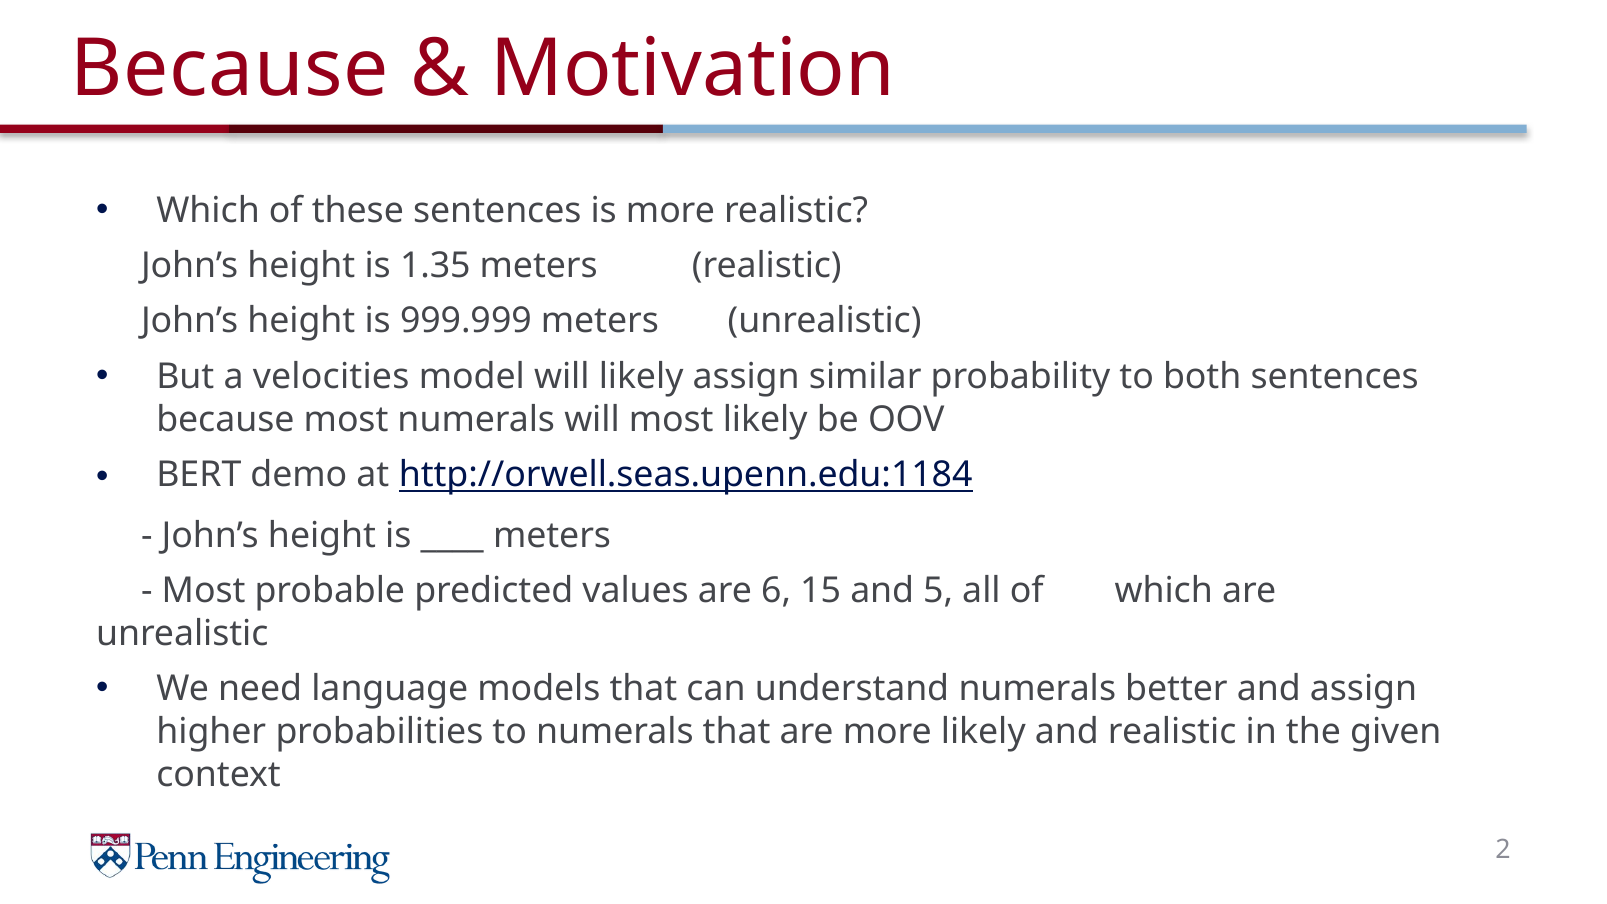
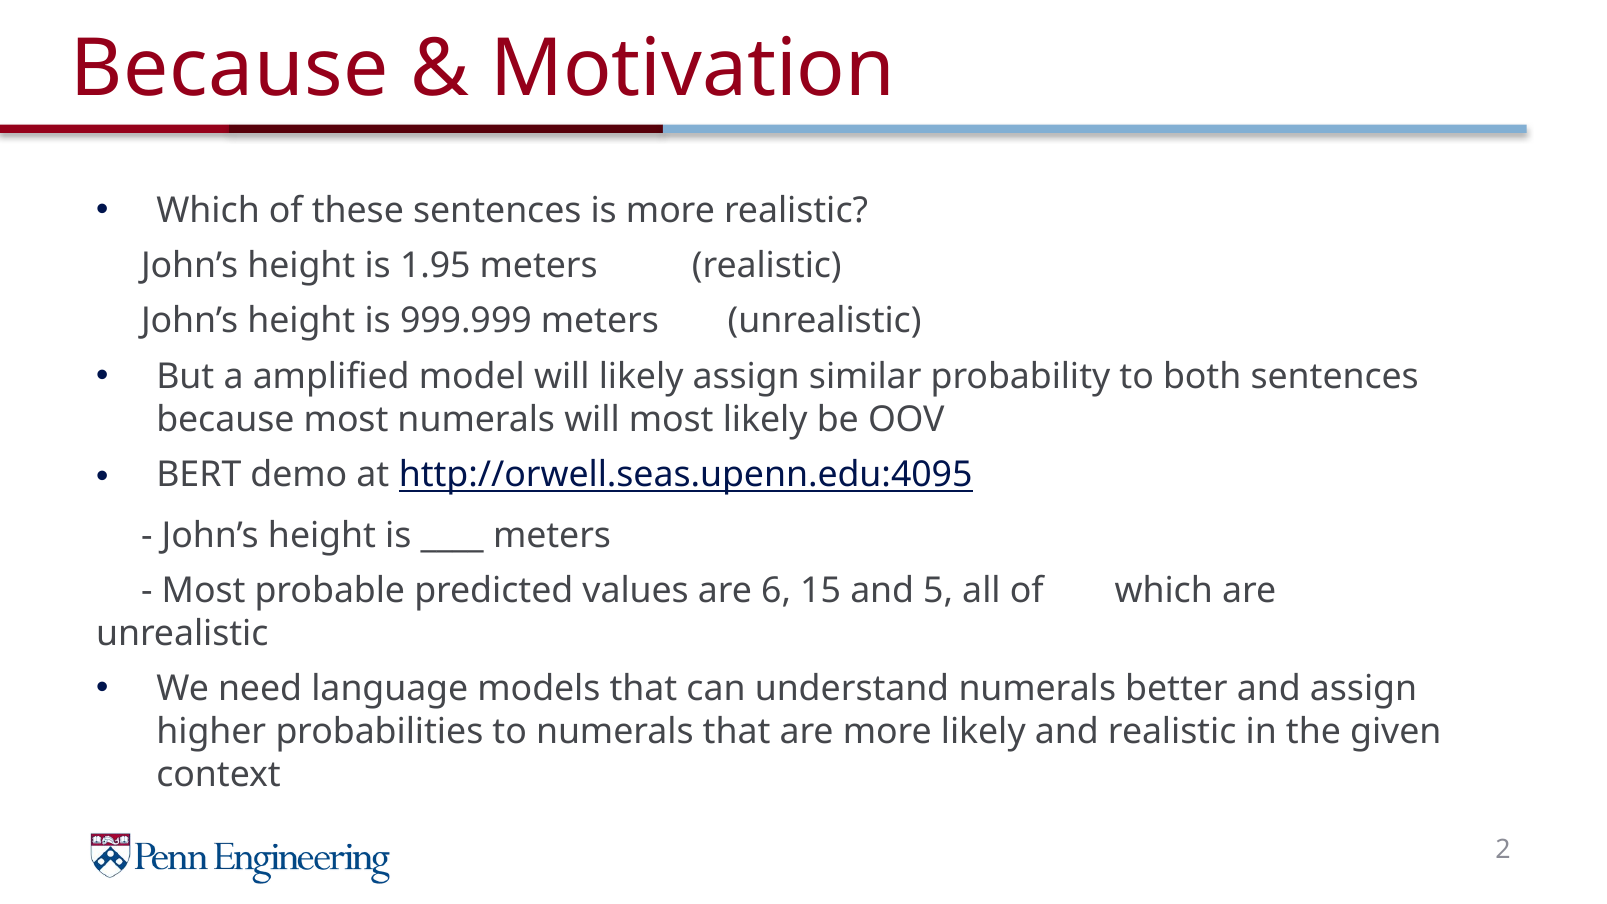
1.35: 1.35 -> 1.95
velocities: velocities -> amplified
http://orwell.seas.upenn.edu:1184: http://orwell.seas.upenn.edu:1184 -> http://orwell.seas.upenn.edu:4095
